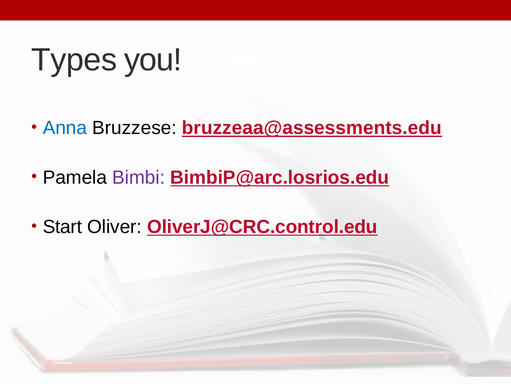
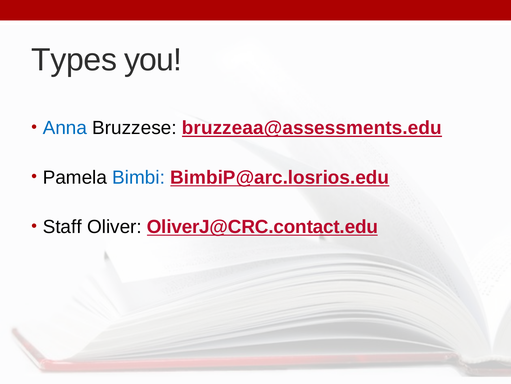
Bimbi colour: purple -> blue
Start: Start -> Staff
OliverJ@CRC.control.edu: OliverJ@CRC.control.edu -> OliverJ@CRC.contact.edu
